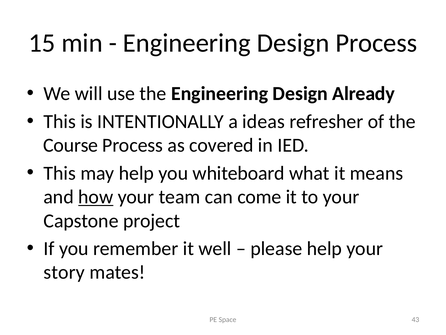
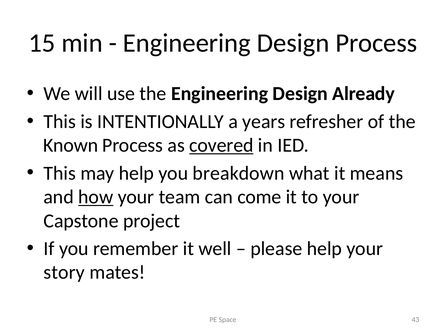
ideas: ideas -> years
Course: Course -> Known
covered underline: none -> present
whiteboard: whiteboard -> breakdown
